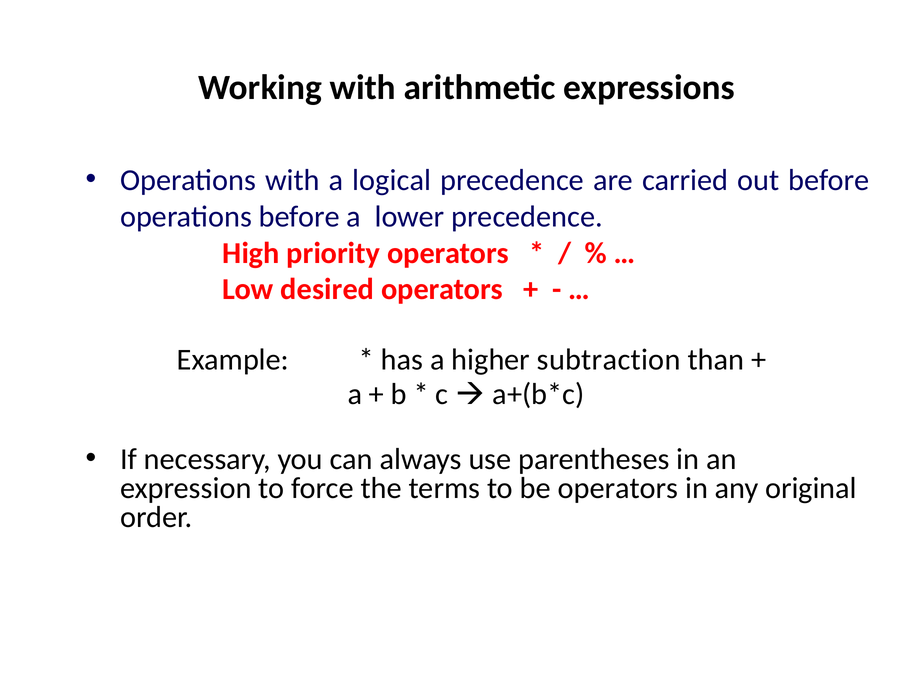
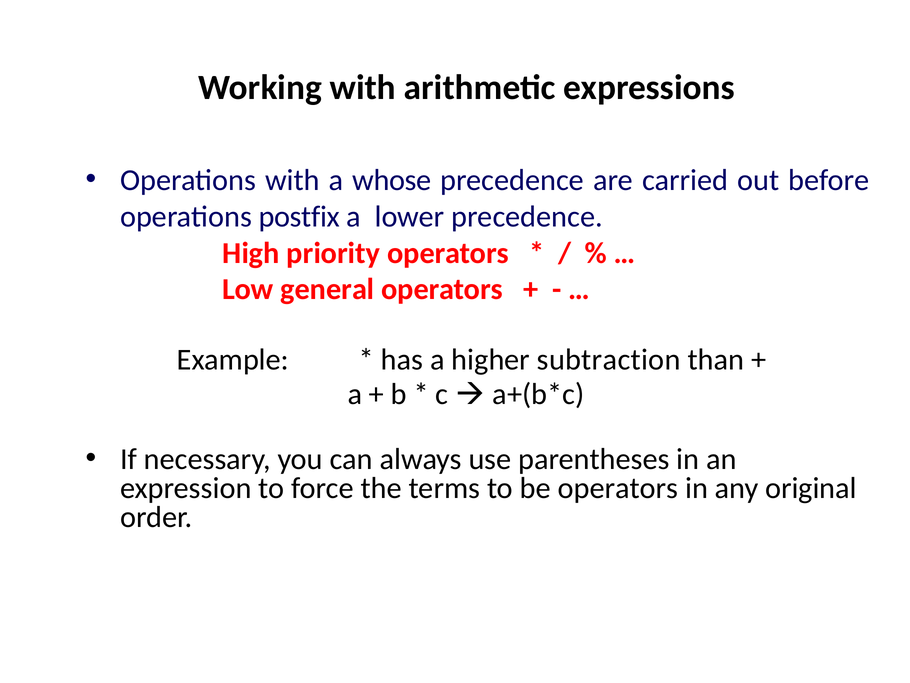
logical: logical -> whose
operations before: before -> postfix
desired: desired -> general
